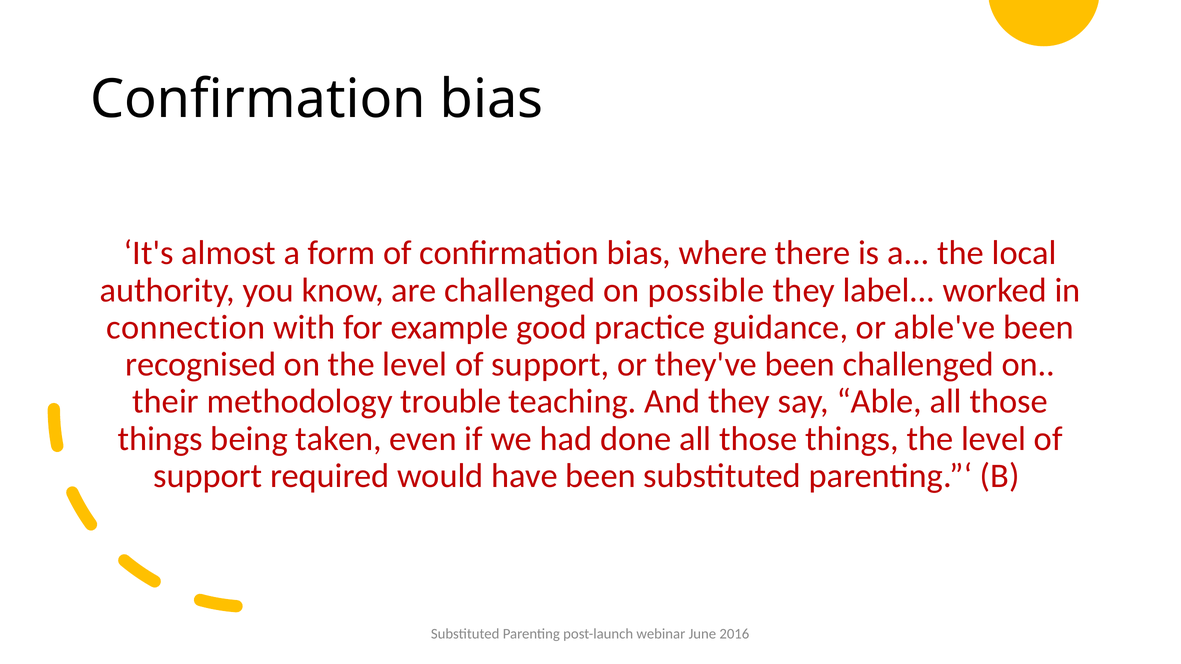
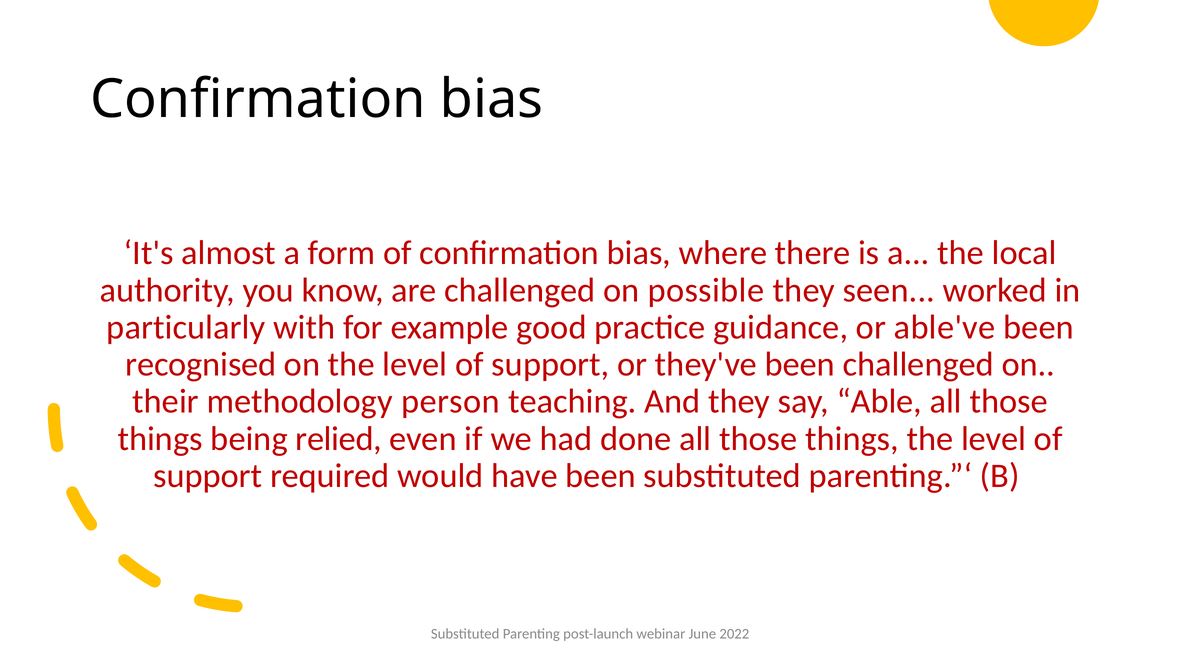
label: label -> seen
connection: connection -> particularly
trouble: trouble -> person
taken: taken -> relied
2016: 2016 -> 2022
